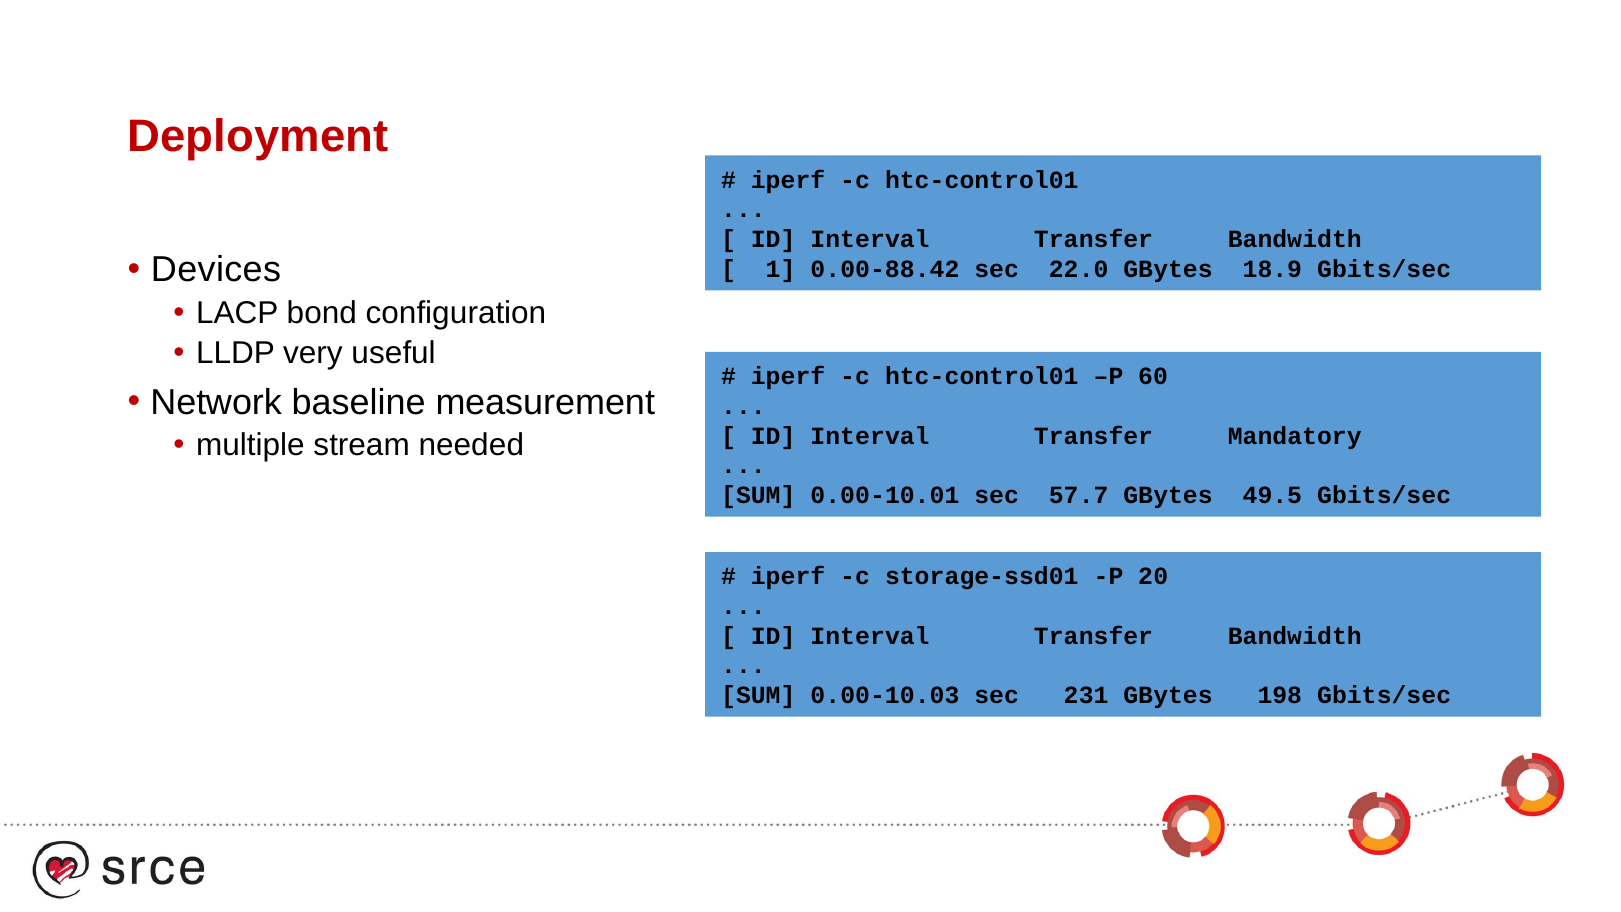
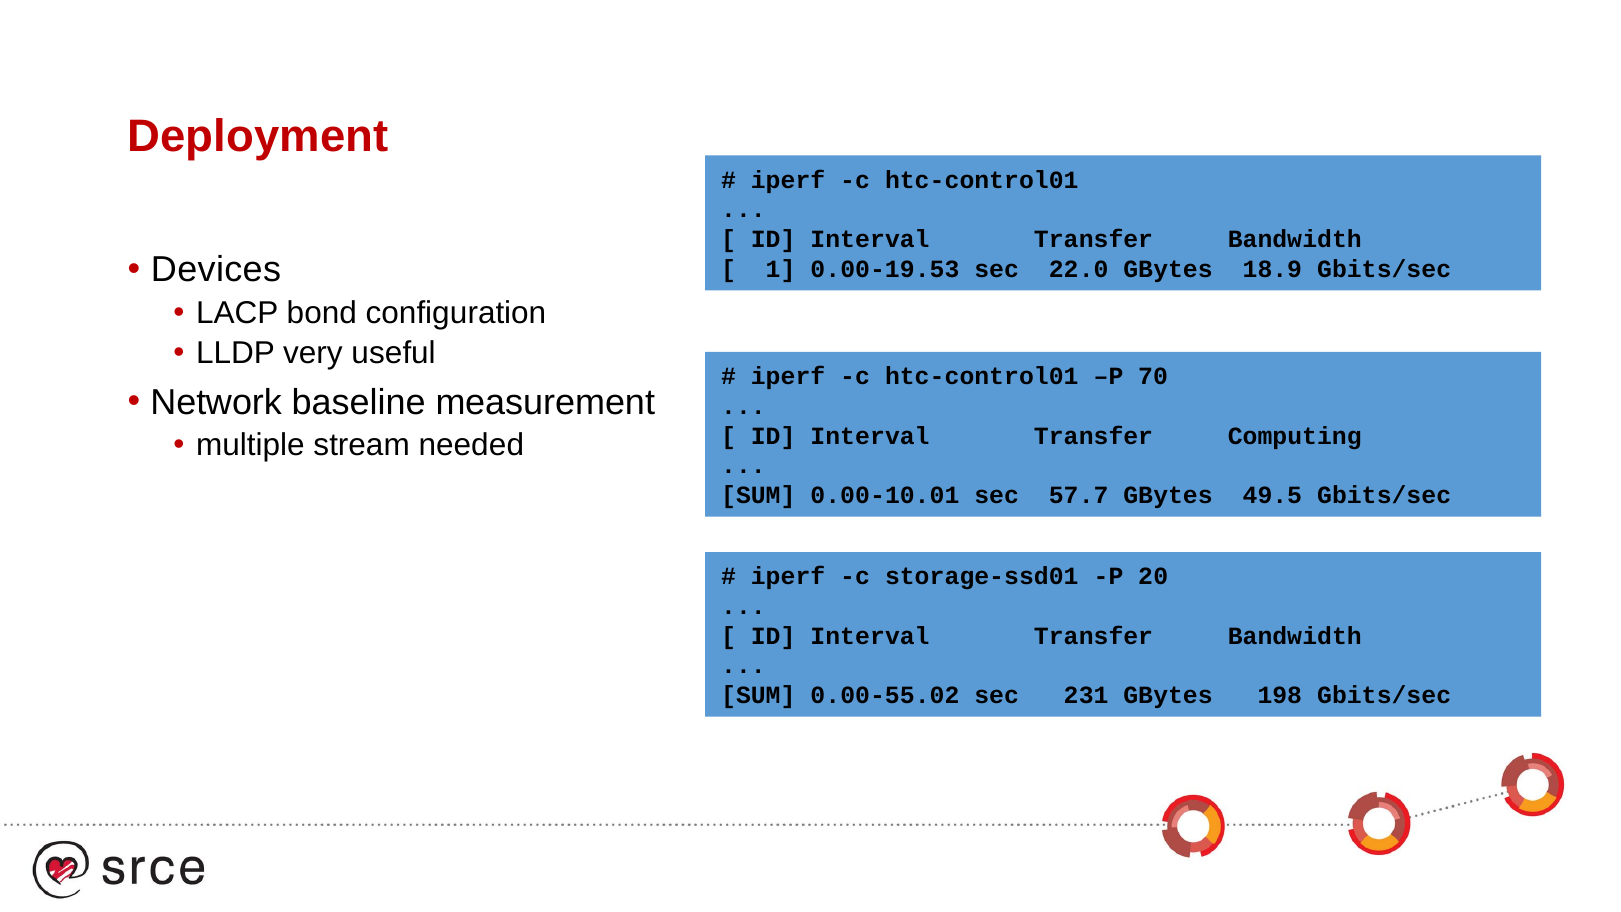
0.00-88.42: 0.00-88.42 -> 0.00-19.53
60: 60 -> 70
Mandatory: Mandatory -> Computing
0.00-10.03: 0.00-10.03 -> 0.00-55.02
